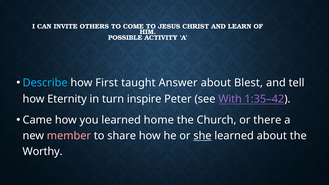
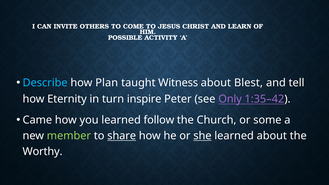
First: First -> Plan
Answer: Answer -> Witness
With: With -> Only
home: home -> follow
there: there -> some
member colour: pink -> light green
share underline: none -> present
